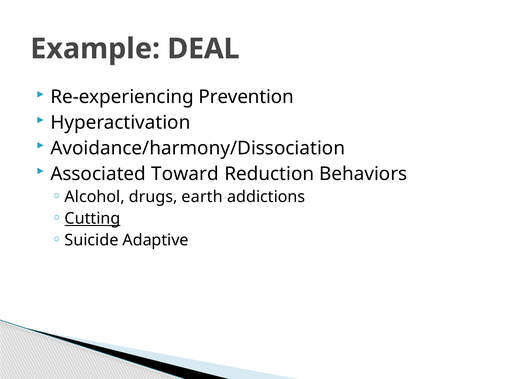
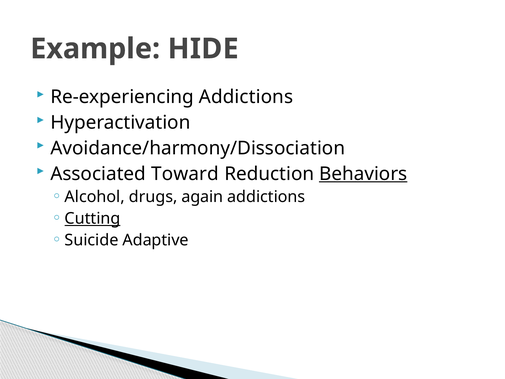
DEAL: DEAL -> HIDE
Re-experiencing Prevention: Prevention -> Addictions
Behaviors underline: none -> present
earth: earth -> again
